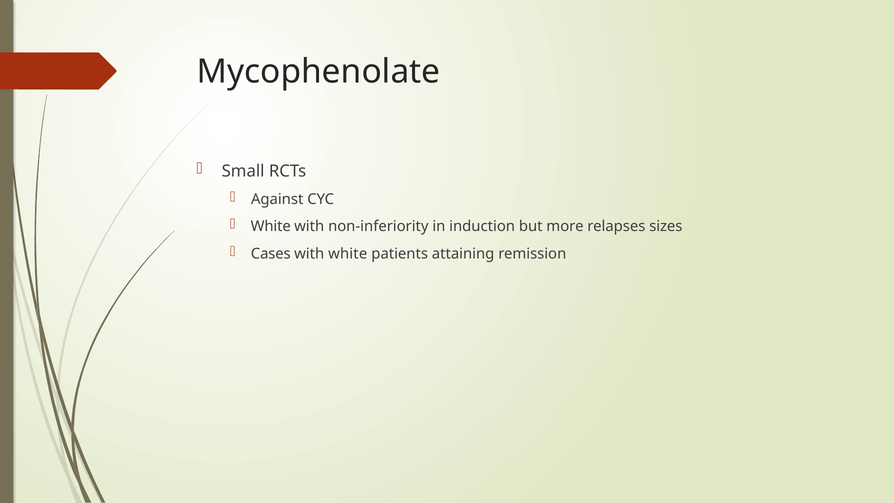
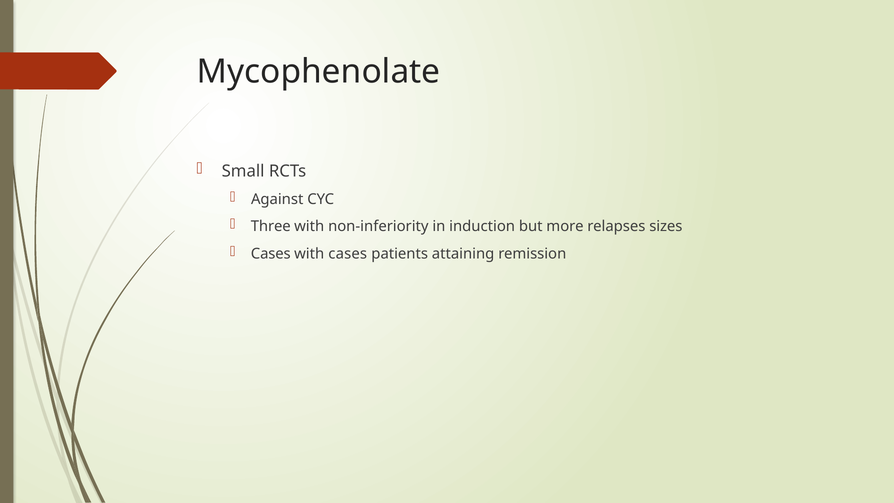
White at (271, 226): White -> Three
with white: white -> cases
